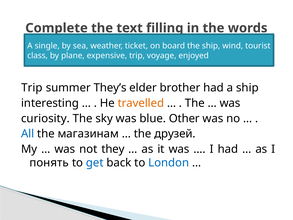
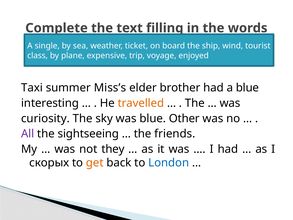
Trip at (32, 88): Trip -> Taxi
They’s: They’s -> Miss’s
a ship: ship -> blue
All colour: blue -> purple
магазинам: магазинам -> sightseeing
друзей: друзей -> friends
понять: понять -> скорых
get colour: blue -> orange
